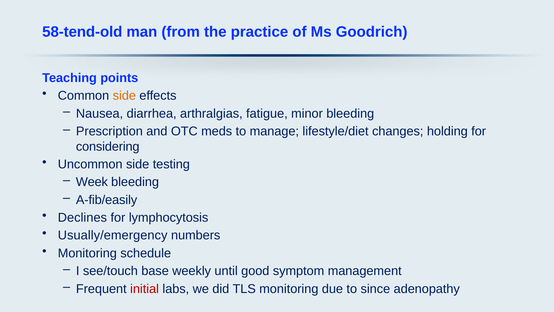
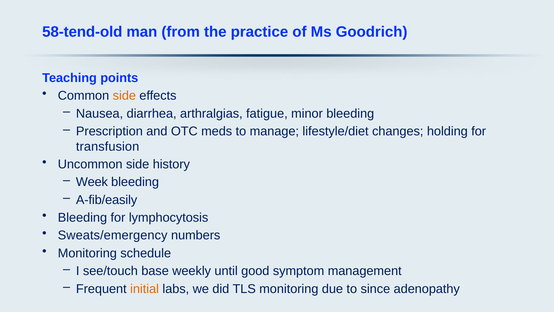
considering: considering -> transfusion
testing: testing -> history
Declines at (82, 217): Declines -> Bleeding
Usually/emergency: Usually/emergency -> Sweats/emergency
initial colour: red -> orange
